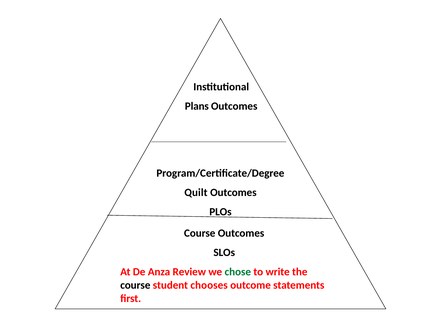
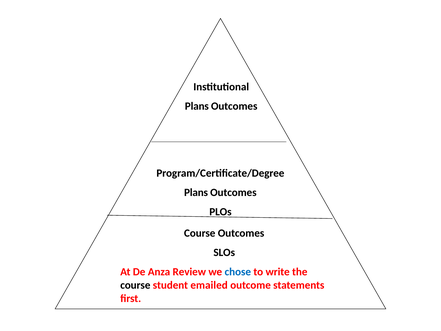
Quilt at (196, 192): Quilt -> Plans
chose colour: green -> blue
chooses: chooses -> emailed
